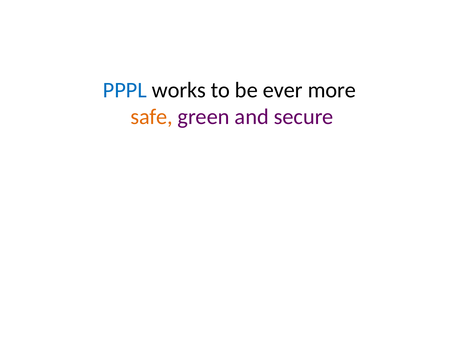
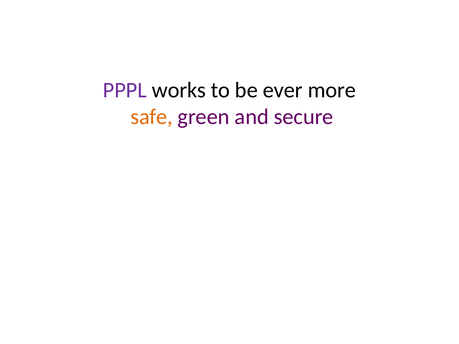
PPPL colour: blue -> purple
